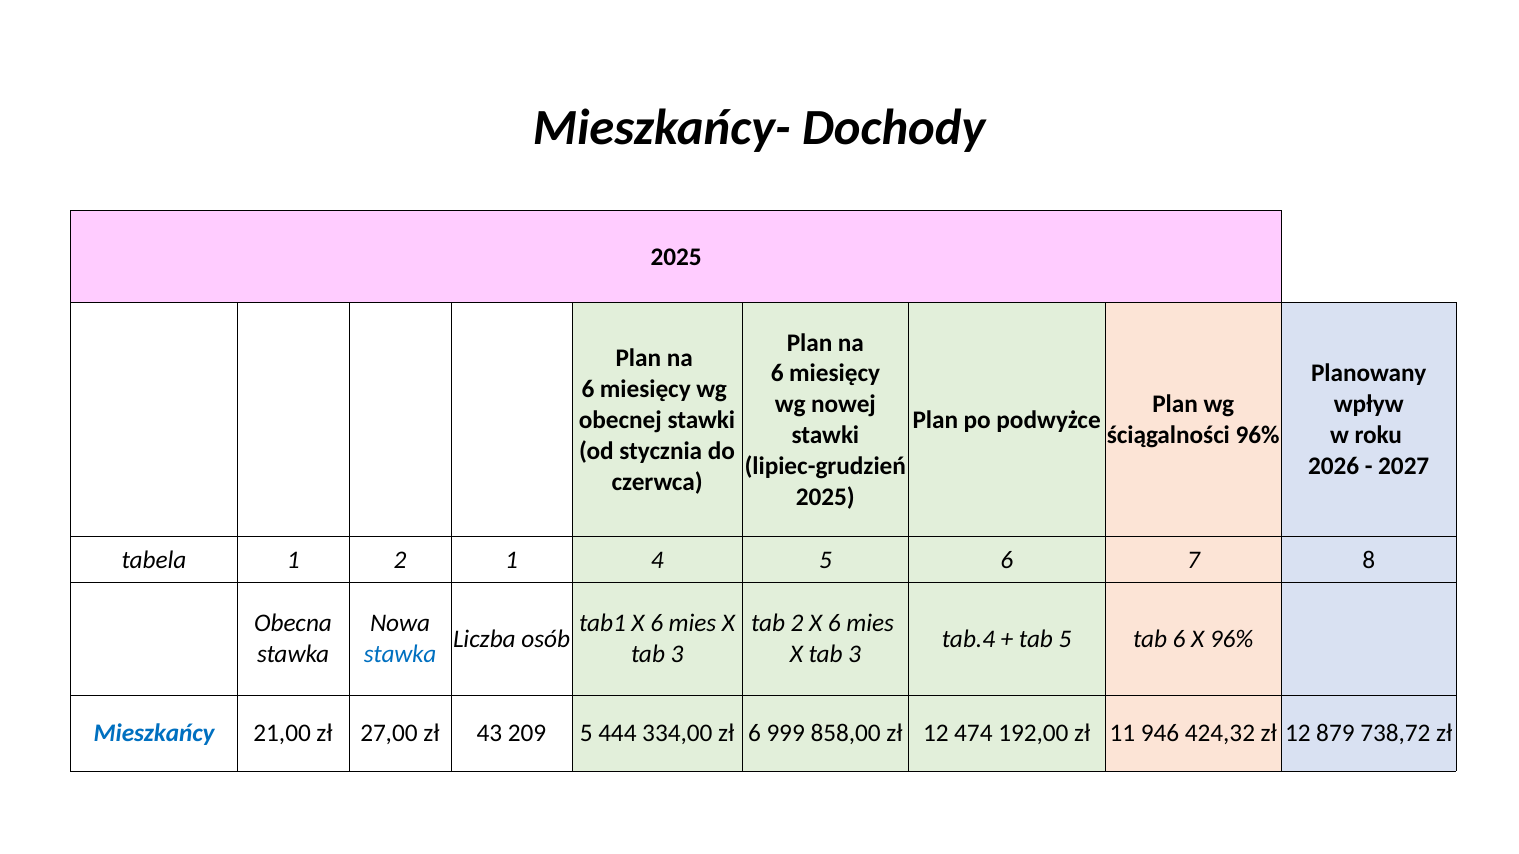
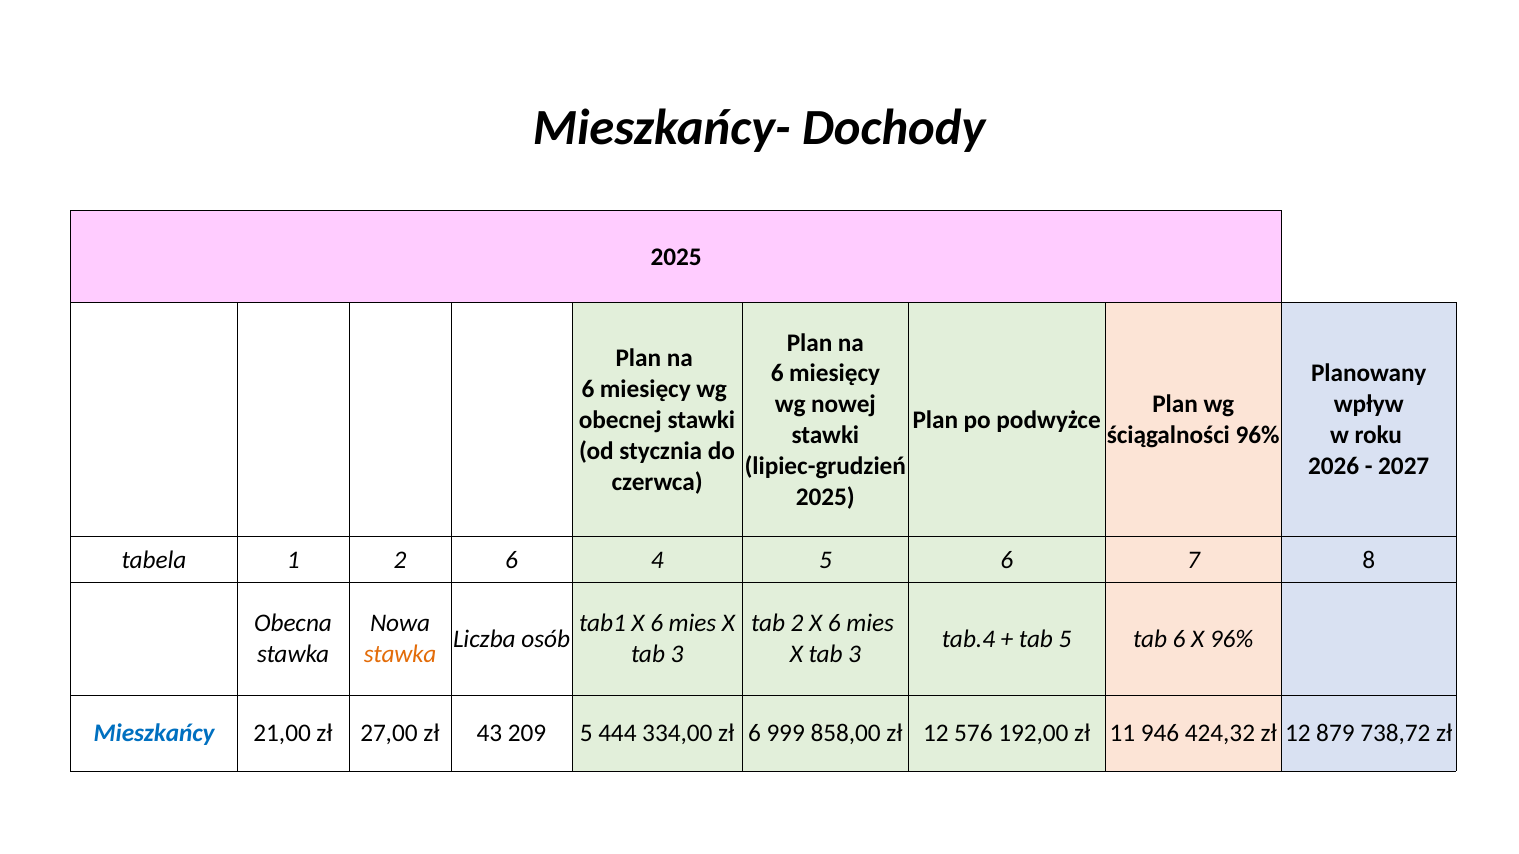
2 1: 1 -> 6
stawka at (400, 655) colour: blue -> orange
474: 474 -> 576
